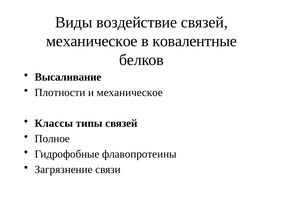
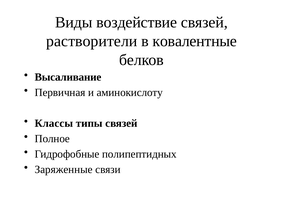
механическое at (92, 41): механическое -> растворители
Плотности: Плотности -> Первичная
и механическое: механическое -> аминокислоту
флавопротеины: флавопротеины -> полипептидных
Загрязнение: Загрязнение -> Заряженные
